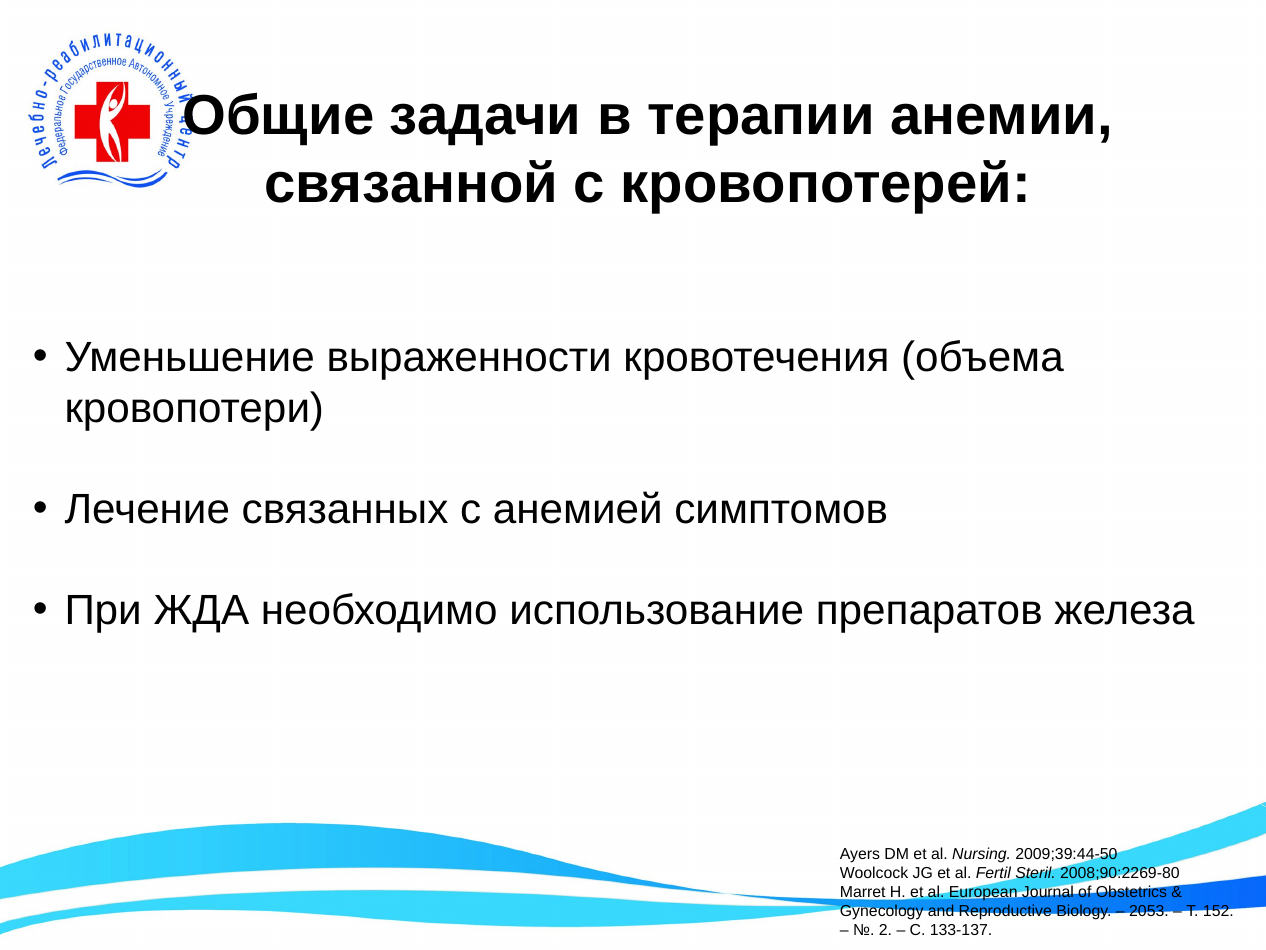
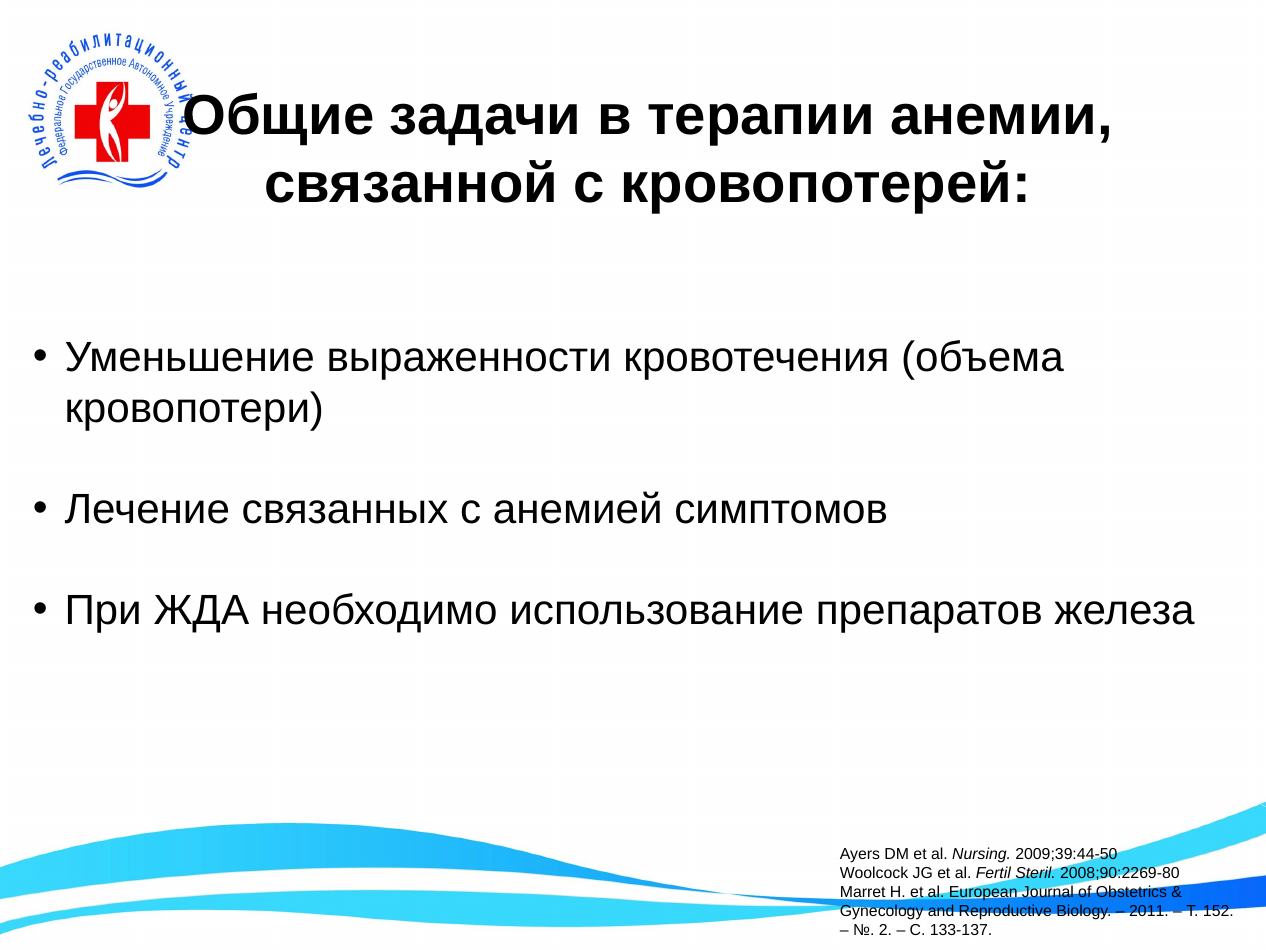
2053: 2053 -> 2011
